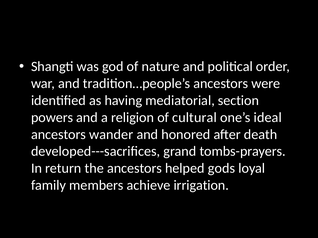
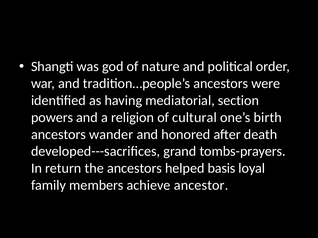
ideal: ideal -> birth
gods: gods -> basis
irrigation: irrigation -> ancestor
